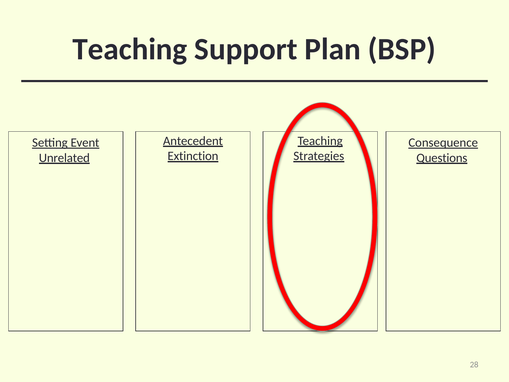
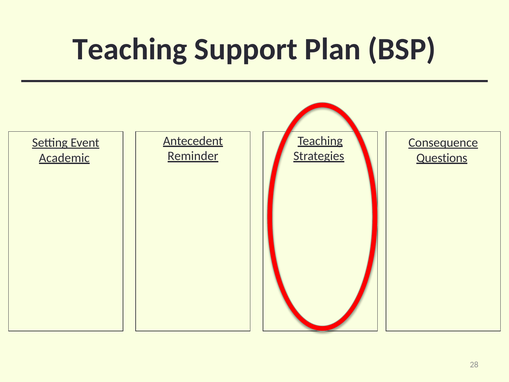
Extinction: Extinction -> Reminder
Unrelated: Unrelated -> Academic
